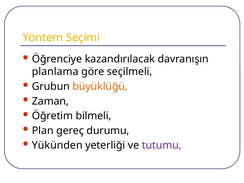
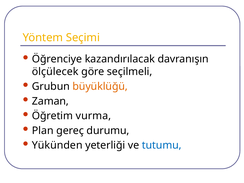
planlama: planlama -> ölçülecek
bilmeli: bilmeli -> vurma
tutumu colour: purple -> blue
